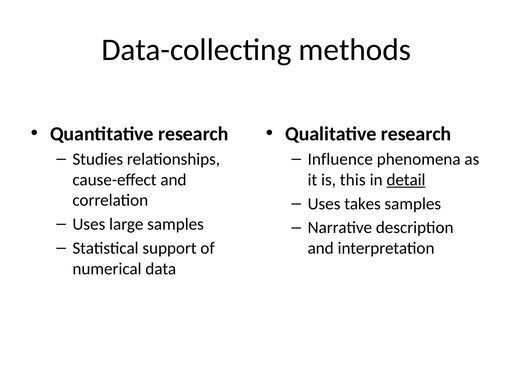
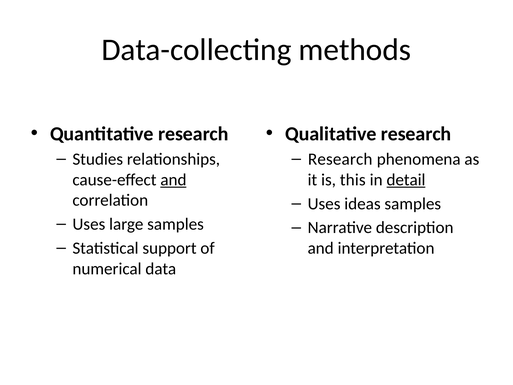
Influence at (340, 159): Influence -> Research
and at (173, 180) underline: none -> present
takes: takes -> ideas
